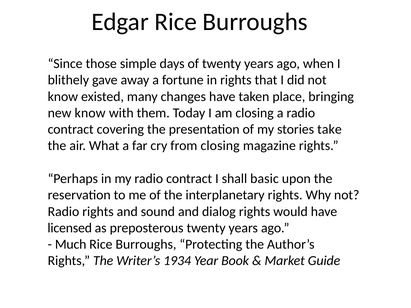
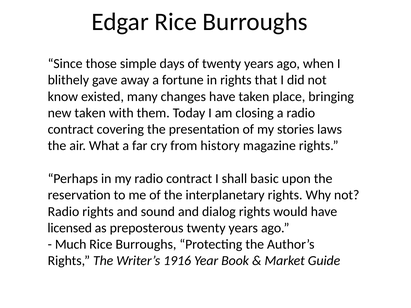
new know: know -> taken
take: take -> laws
from closing: closing -> history
1934: 1934 -> 1916
